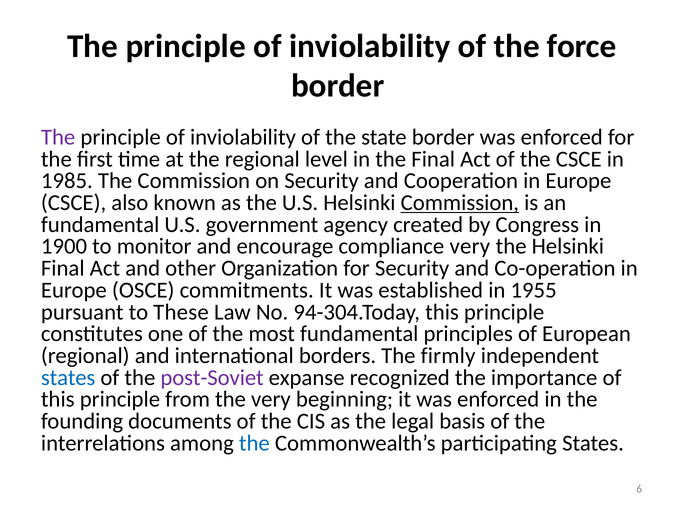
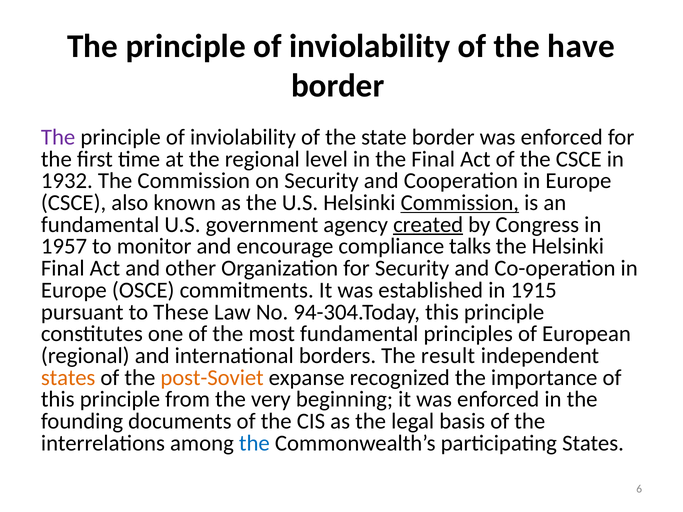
force: force -> have
1985: 1985 -> 1932
created underline: none -> present
1900: 1900 -> 1957
compliance very: very -> talks
1955: 1955 -> 1915
firmly: firmly -> result
states at (68, 378) colour: blue -> orange
post-Soviet colour: purple -> orange
